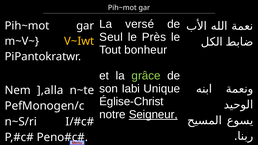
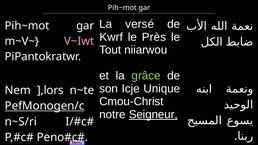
Seul: Seul -> Kwrf
V~Iwt colour: yellow -> pink
bonheur: bonheur -> niiarwou
Iabi: Iabi -> Icje
],alla: ],alla -> ],lors
Église-Christ: Église-Christ -> Cmou-Christ
PefMonogen/c underline: none -> present
